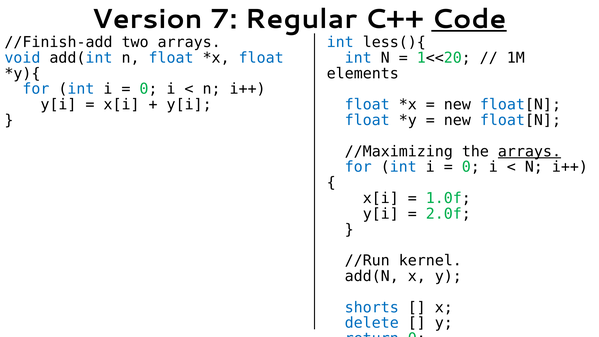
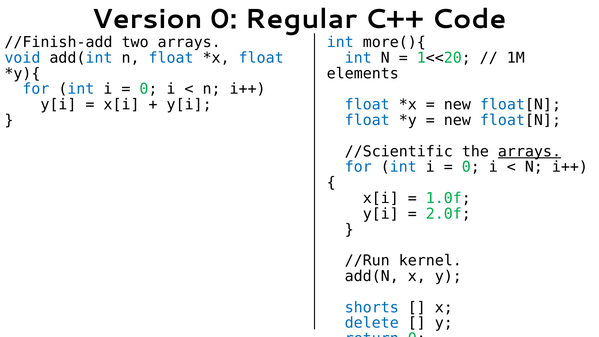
Version 7: 7 -> 0
Code underline: present -> none
less(){: less(){ -> more(){
//Maximizing: //Maximizing -> //Scientific
